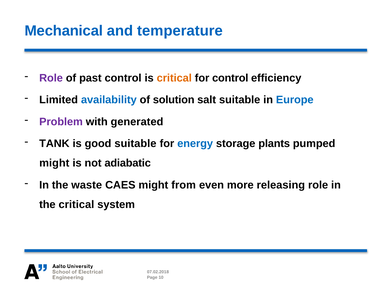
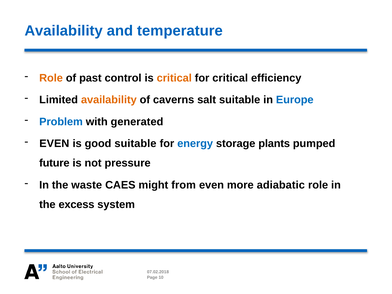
Mechanical at (64, 31): Mechanical -> Availability
Role at (51, 78) colour: purple -> orange
for control: control -> critical
availability at (109, 100) colour: blue -> orange
solution: solution -> caverns
Problem colour: purple -> blue
TANK at (54, 143): TANK -> EVEN
might at (54, 163): might -> future
adiabatic: adiabatic -> pressure
releasing: releasing -> adiabatic
the critical: critical -> excess
